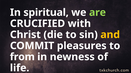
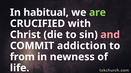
spiritual: spiritual -> habitual
and colour: yellow -> pink
pleasures: pleasures -> addiction
